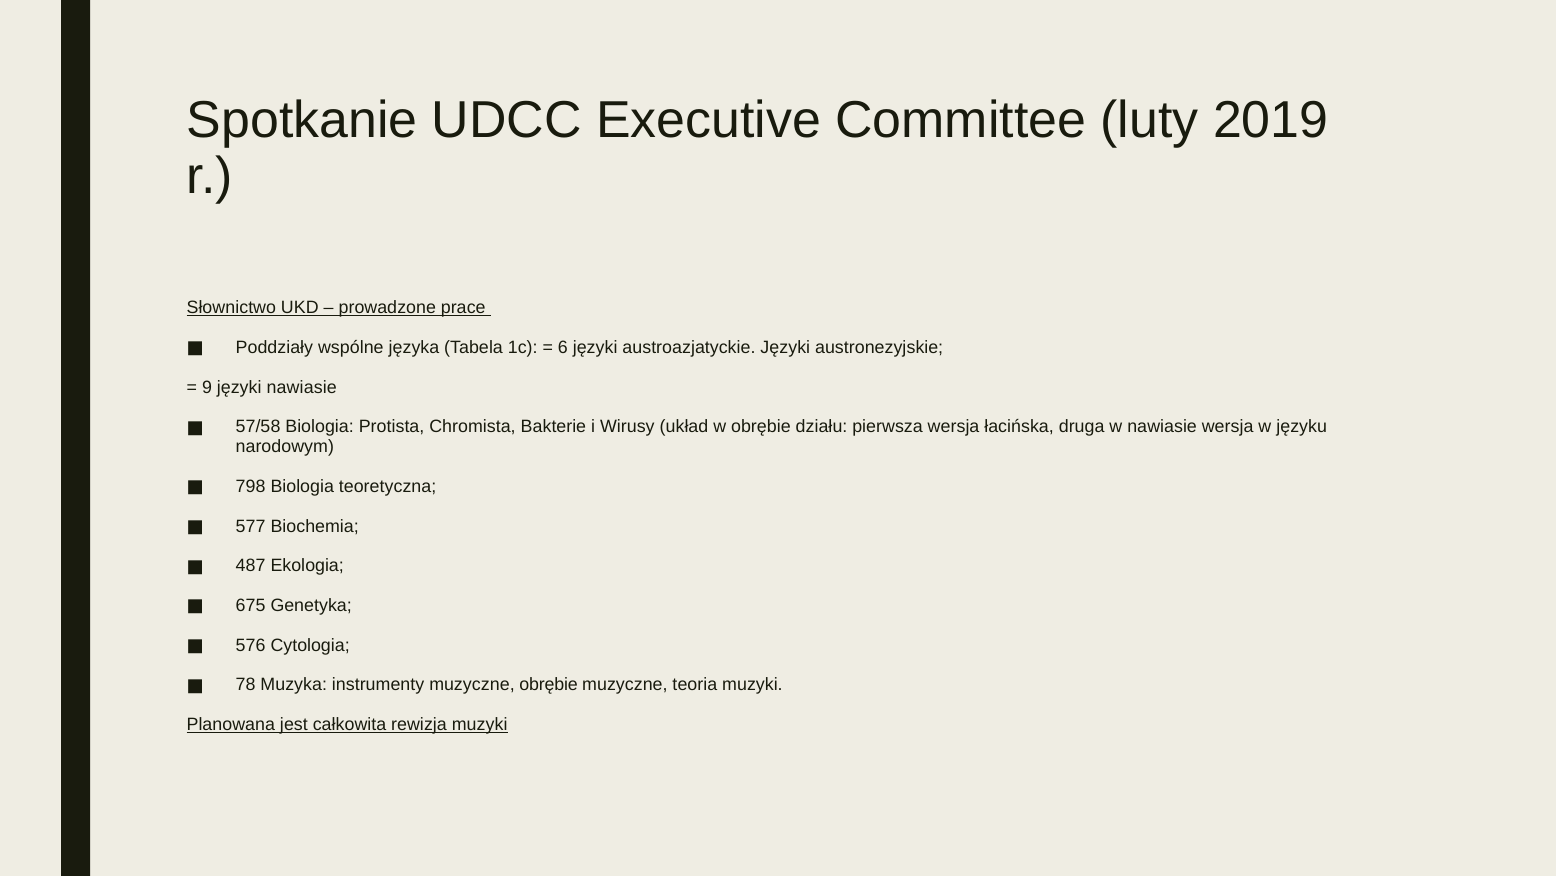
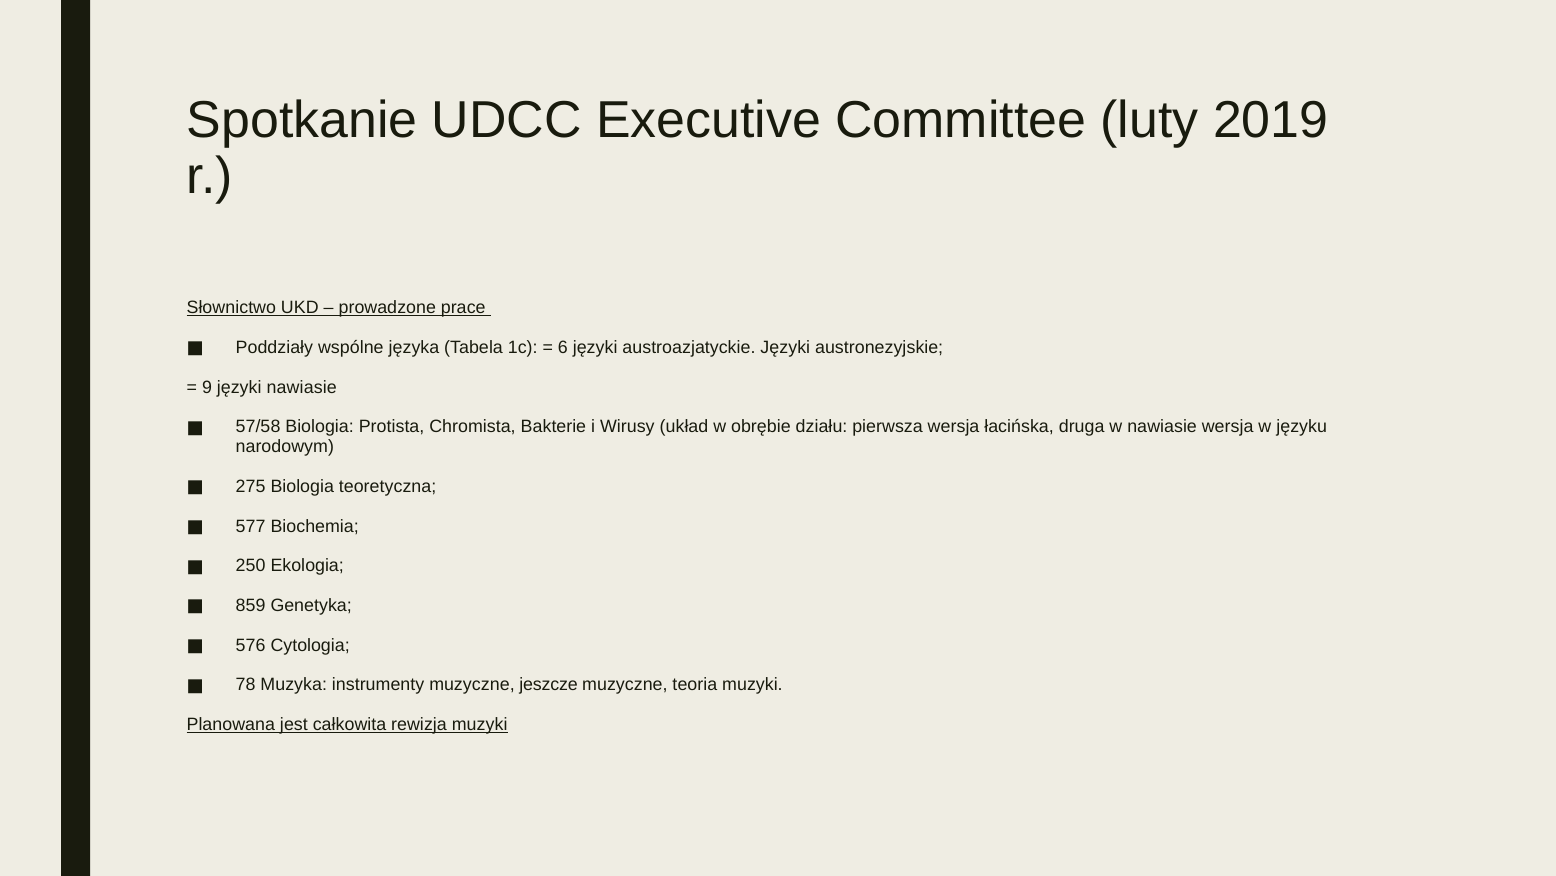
798: 798 -> 275
487: 487 -> 250
675: 675 -> 859
muzyczne obrębie: obrębie -> jeszcze
